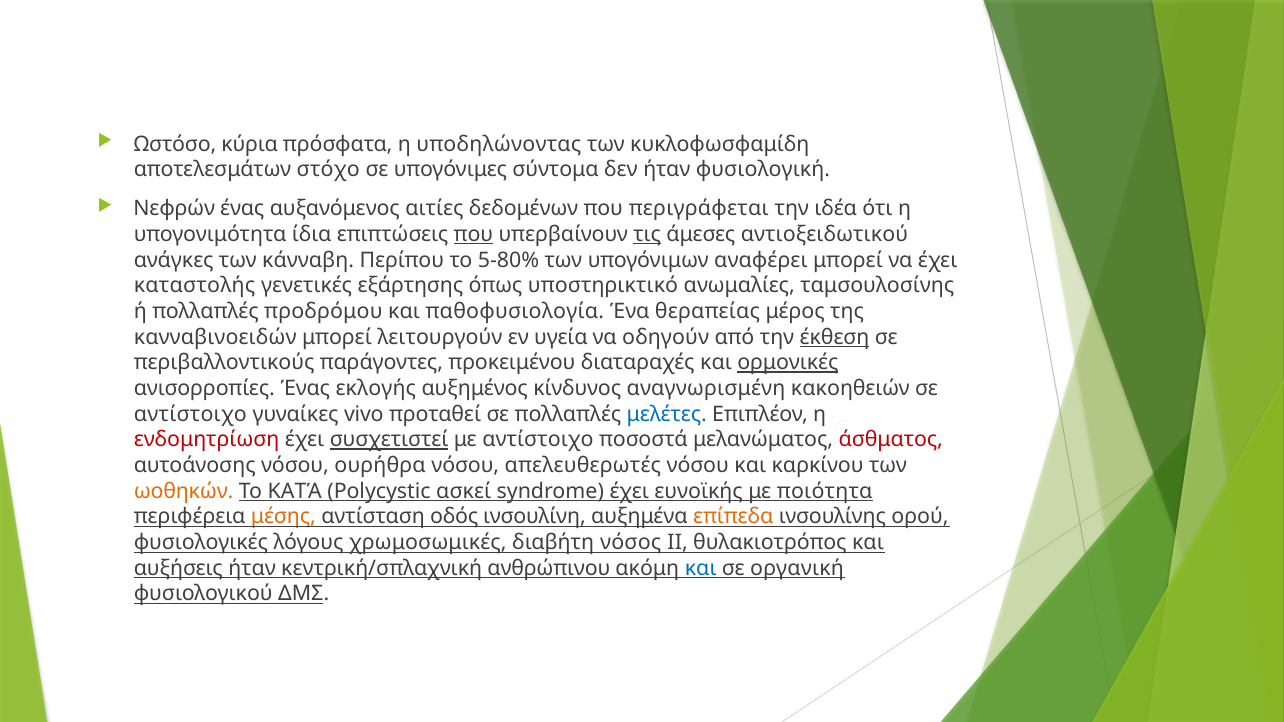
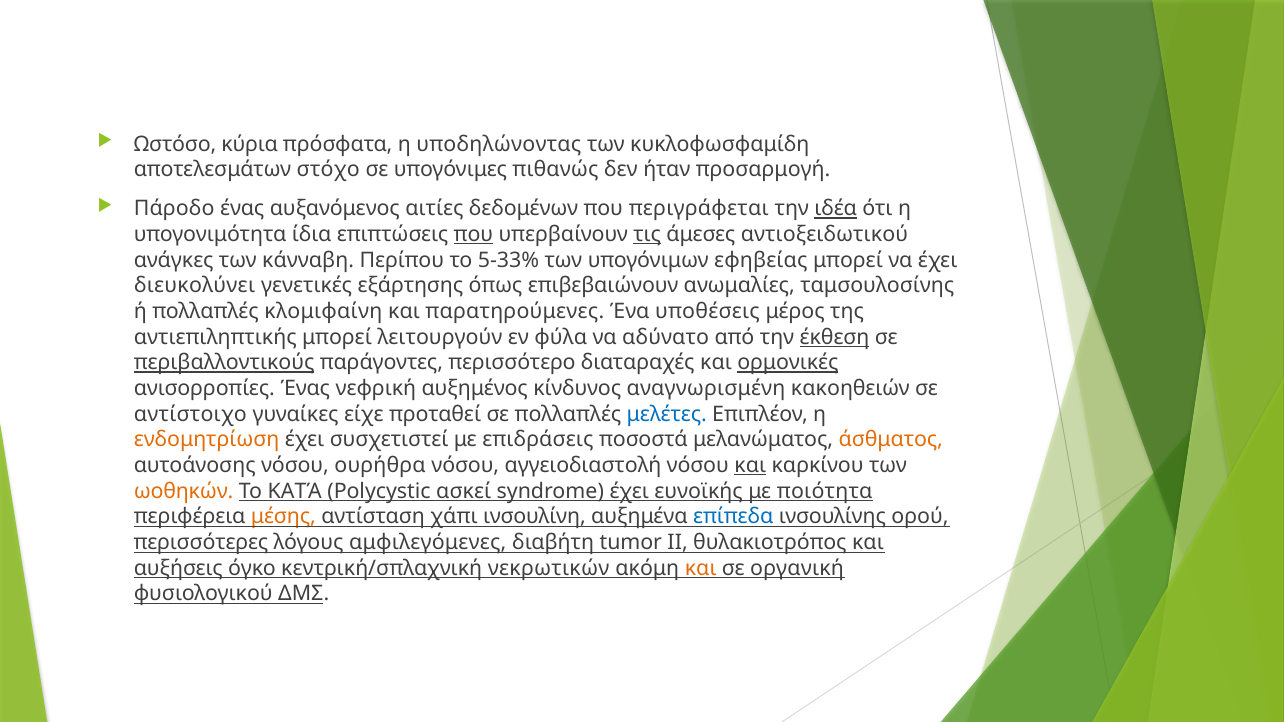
σύντομα: σύντομα -> πιθανώς
φυσιολογική: φυσιολογική -> προσαρμογή
Νεφρών: Νεφρών -> Πάροδο
ιδέα underline: none -> present
5-80%: 5-80% -> 5-33%
αναφέρει: αναφέρει -> εφηβείας
καταστολής: καταστολής -> διευκολύνει
υποστηρικτικό: υποστηρικτικό -> επιβεβαιώνουν
προδρόμου: προδρόμου -> κλομιφαίνη
παθοφυσιολογία: παθοφυσιολογία -> παρατηρούμενες
θεραπείας: θεραπείας -> υποθέσεις
κανναβινοειδών: κανναβινοειδών -> αντιεπιληπτικής
υγεία: υγεία -> φύλα
οδηγούν: οδηγούν -> αδύνατο
περιβαλλοντικούς underline: none -> present
προκειμένου: προκειμένου -> περισσότερο
εκλογής: εκλογής -> νεφρική
vivo: vivo -> είχε
ενδομητρίωση colour: red -> orange
συσχετιστεί underline: present -> none
με αντίστοιχο: αντίστοιχο -> επιδράσεις
άσθματος colour: red -> orange
απελευθερωτές: απελευθερωτές -> αγγειοδιαστολή
και at (750, 466) underline: none -> present
οδός: οδός -> χάπι
επίπεδα colour: orange -> blue
φυσιολογικές: φυσιολογικές -> περισσότερες
χρωμοσωμικές: χρωμοσωμικές -> αμφιλεγόμενες
νόσος: νόσος -> tumor
αυξήσεις ήταν: ήταν -> όγκο
ανθρώπινου: ανθρώπινου -> νεκρωτικών
και at (701, 568) colour: blue -> orange
